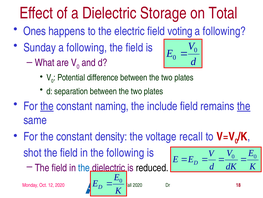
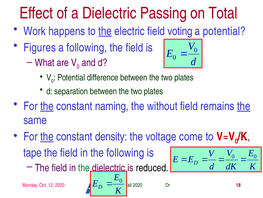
Storage: Storage -> Passing
Ones: Ones -> Work
the at (105, 31) underline: none -> present
following at (224, 31): following -> potential
Sunday: Sunday -> Figures
include: include -> without
the at (47, 136) underline: none -> present
recall: recall -> come
shot: shot -> tape
the at (84, 167) colour: blue -> green
